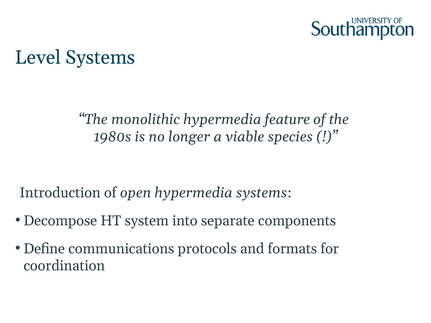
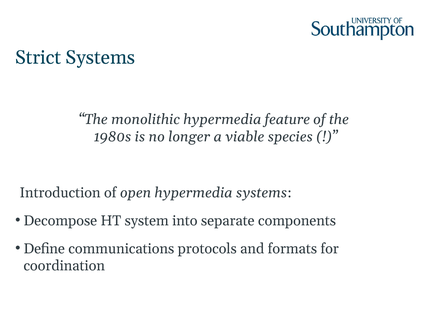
Level: Level -> Strict
